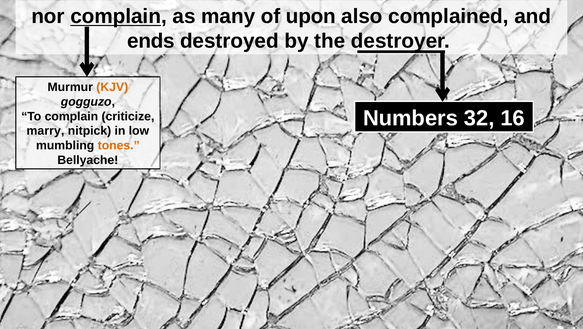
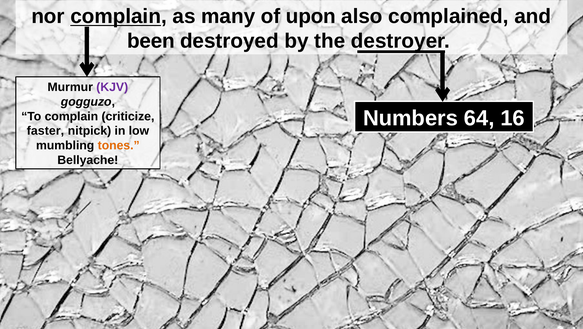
ends: ends -> been
KJV colour: orange -> purple
32: 32 -> 64
marry: marry -> faster
